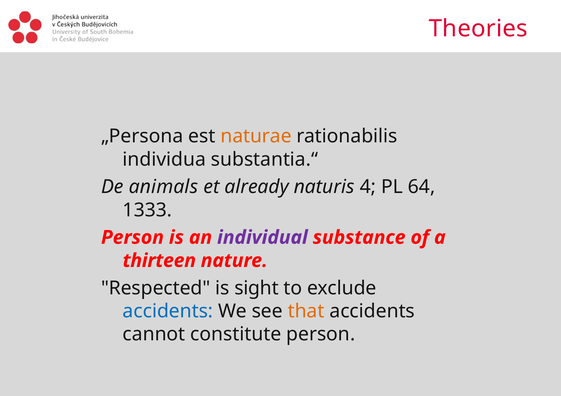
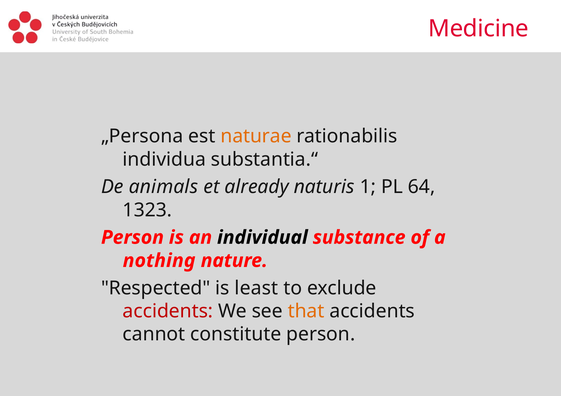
Theories: Theories -> Medicine
4: 4 -> 1
1333: 1333 -> 1323
individual colour: purple -> black
thirteen: thirteen -> nothing
sight: sight -> least
accidents at (168, 312) colour: blue -> red
